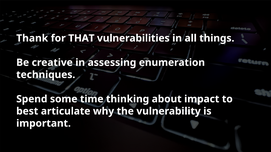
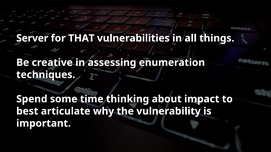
Thank: Thank -> Server
